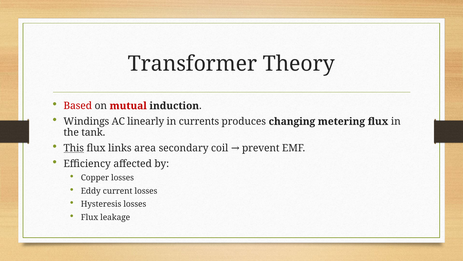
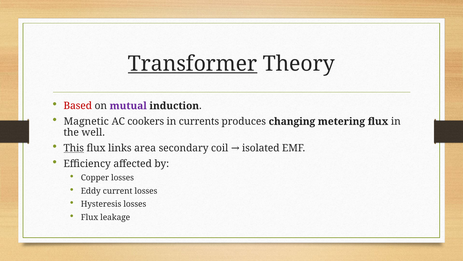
Transformer underline: none -> present
mutual colour: red -> purple
Windings: Windings -> Magnetic
linearly: linearly -> cookers
tank: tank -> well
prevent: prevent -> isolated
